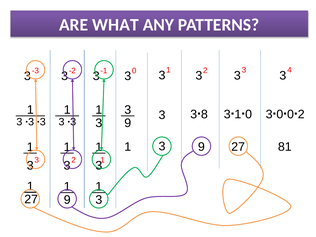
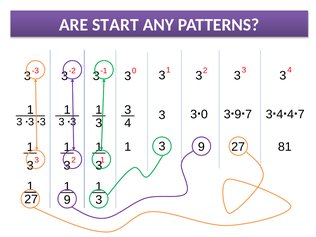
WHAT: WHAT -> START
8 at (204, 114): 8 -> 0
1 at (238, 114): 1 -> 9
0 at (249, 114): 0 -> 7
0 at (280, 114): 0 -> 4
0 at (290, 114): 0 -> 4
2 at (301, 114): 2 -> 7
9 at (128, 123): 9 -> 4
